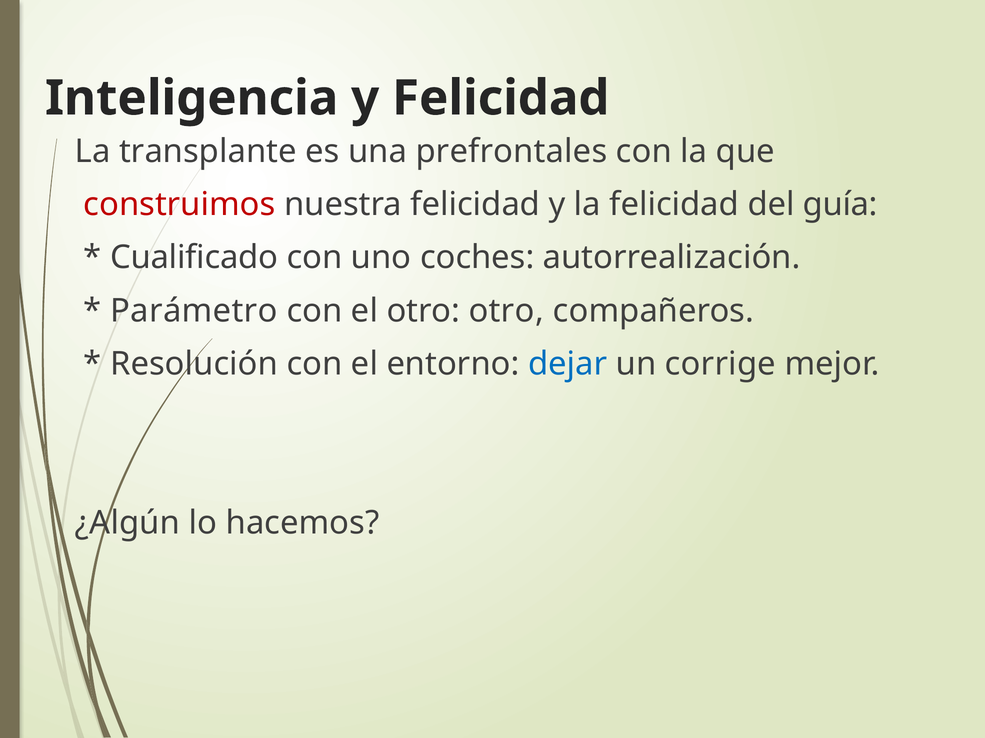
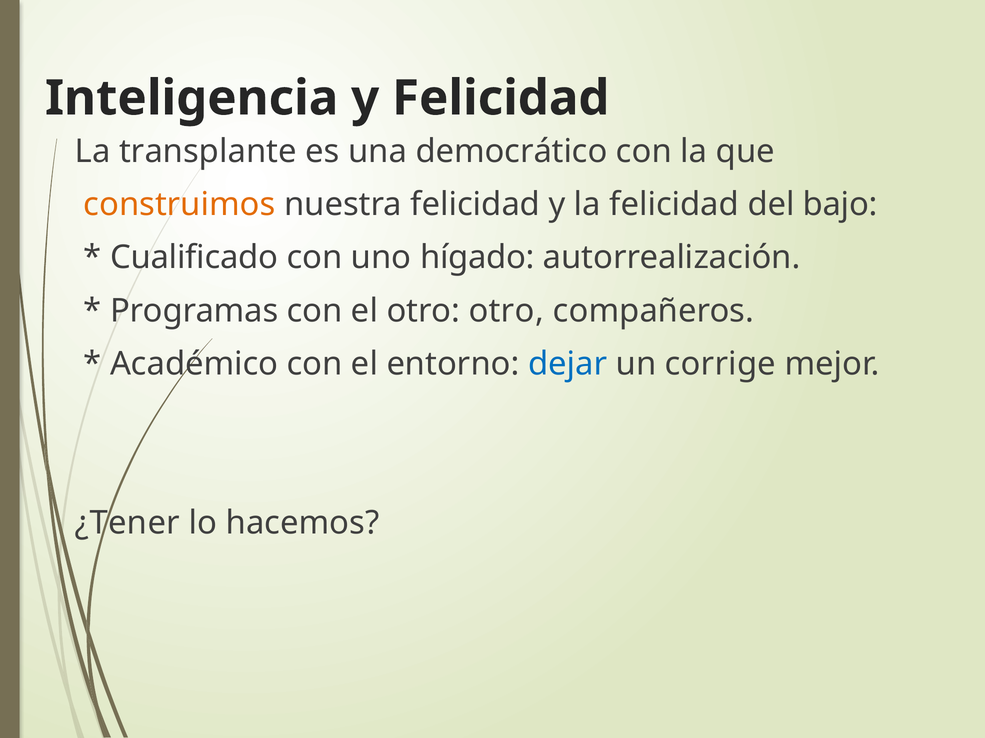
prefrontales: prefrontales -> democrático
construimos colour: red -> orange
guía: guía -> bajo
coches: coches -> hígado
Parámetro: Parámetro -> Programas
Resolución: Resolución -> Académico
¿Algún: ¿Algún -> ¿Tener
